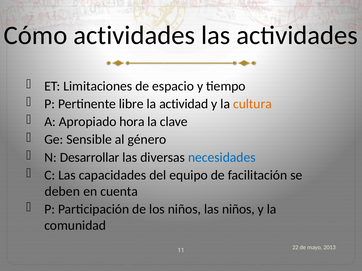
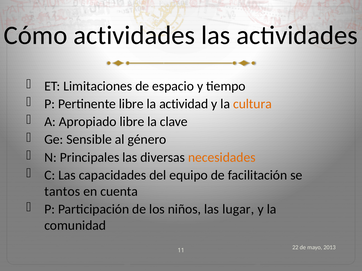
Apropiado hora: hora -> libre
Desarrollar: Desarrollar -> Principales
necesidades colour: blue -> orange
deben: deben -> tantos
las niños: niños -> lugar
